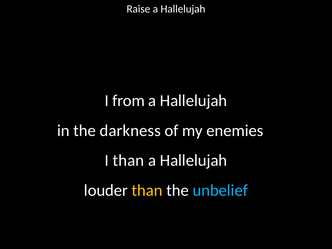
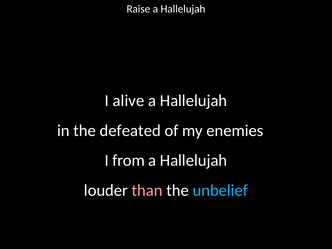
from: from -> alive
darkness: darkness -> defeated
I than: than -> from
than at (147, 190) colour: yellow -> pink
